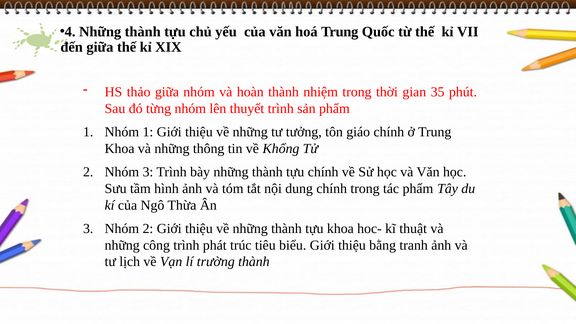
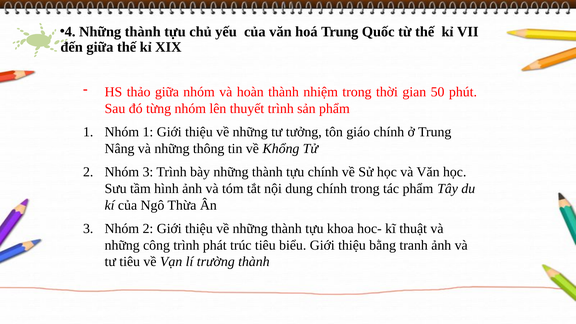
35: 35 -> 50
Khoa at (120, 149): Khoa -> Nâng
tư lịch: lịch -> tiêu
